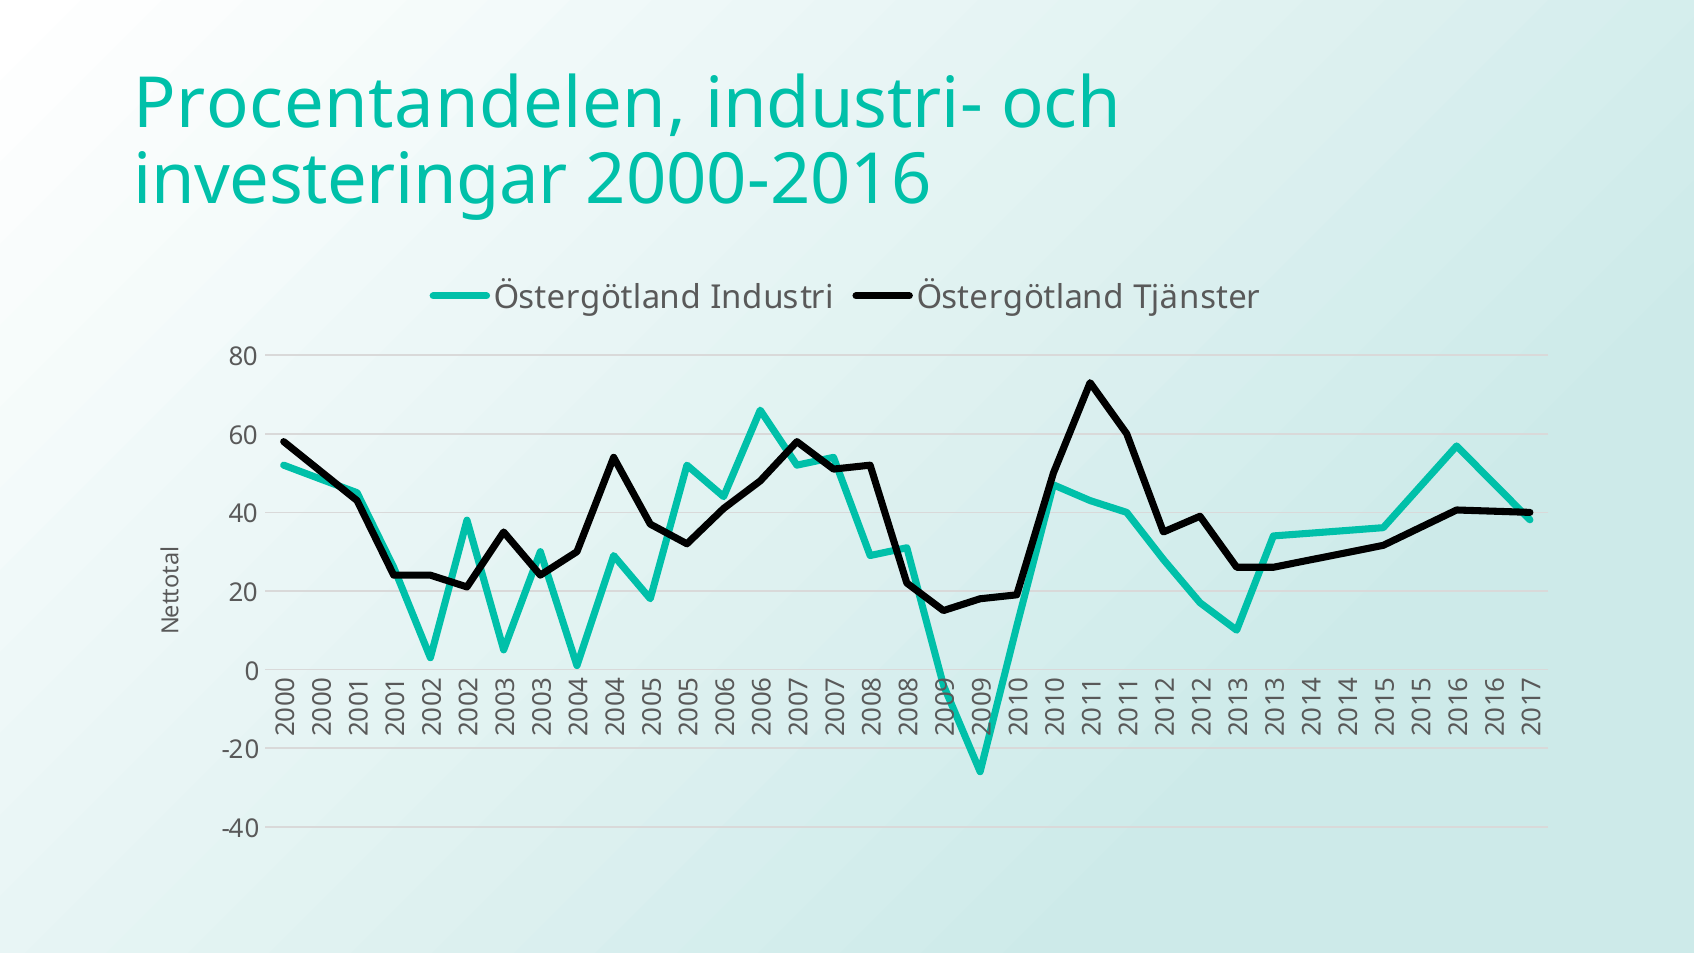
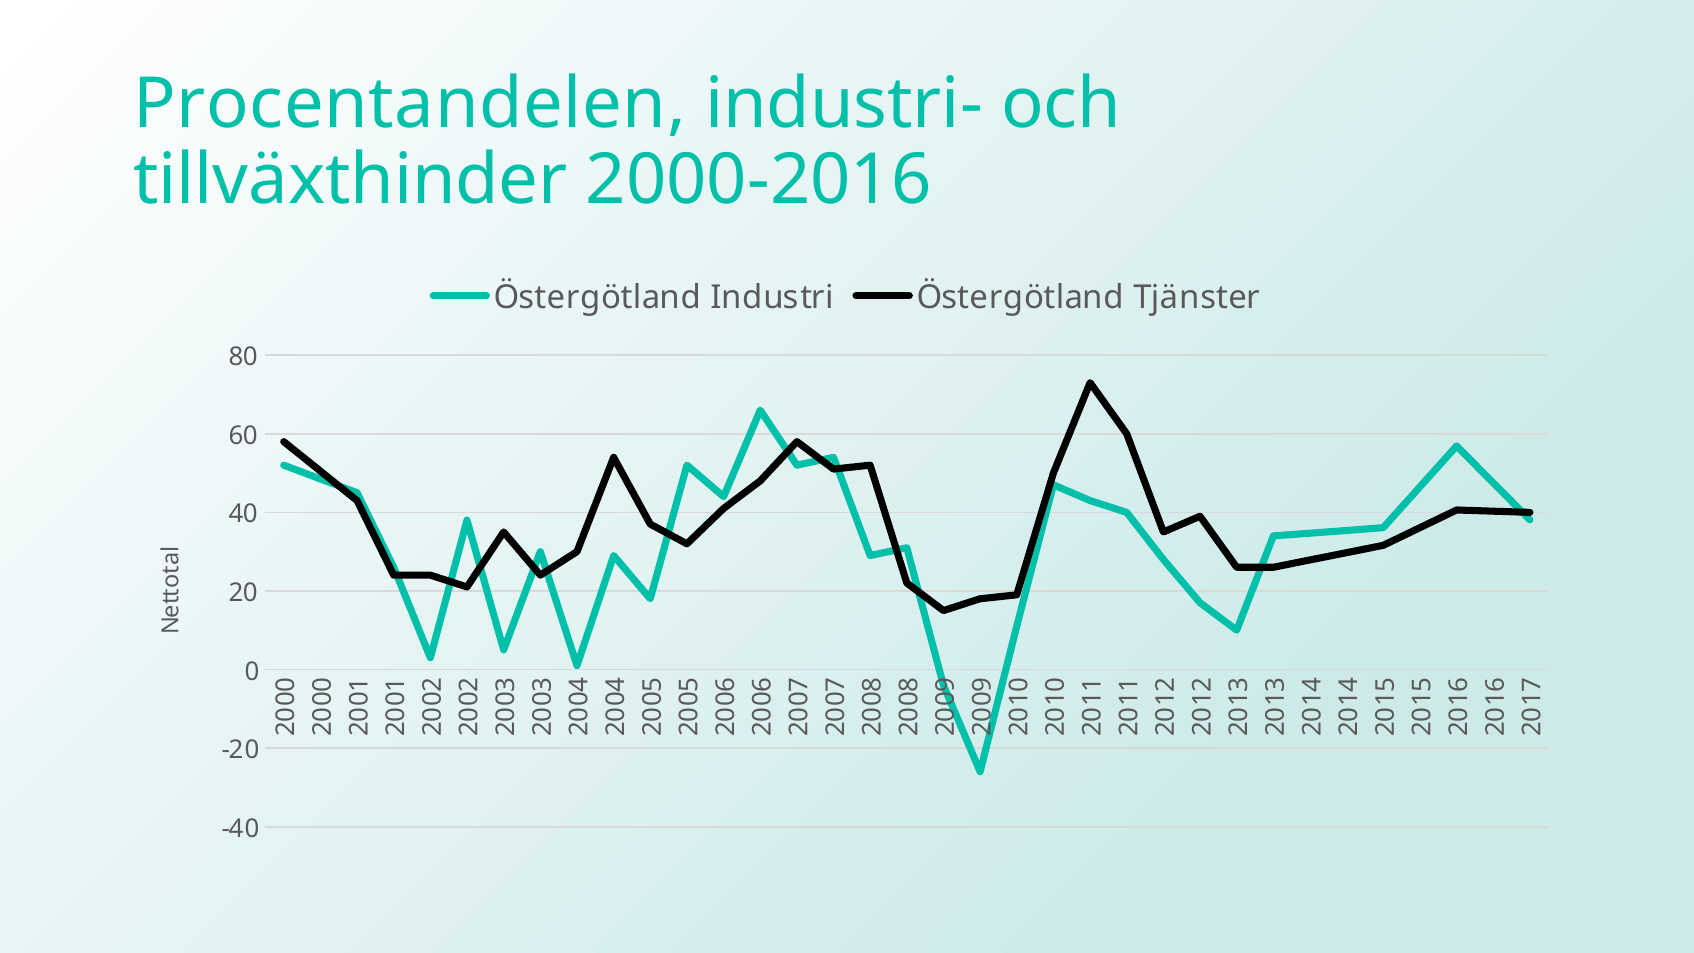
investeringar: investeringar -> tillväxthinder
